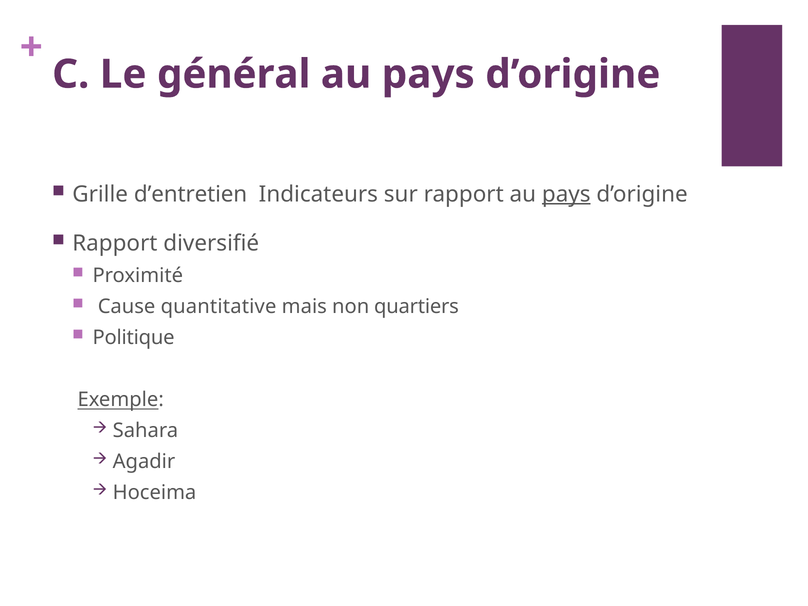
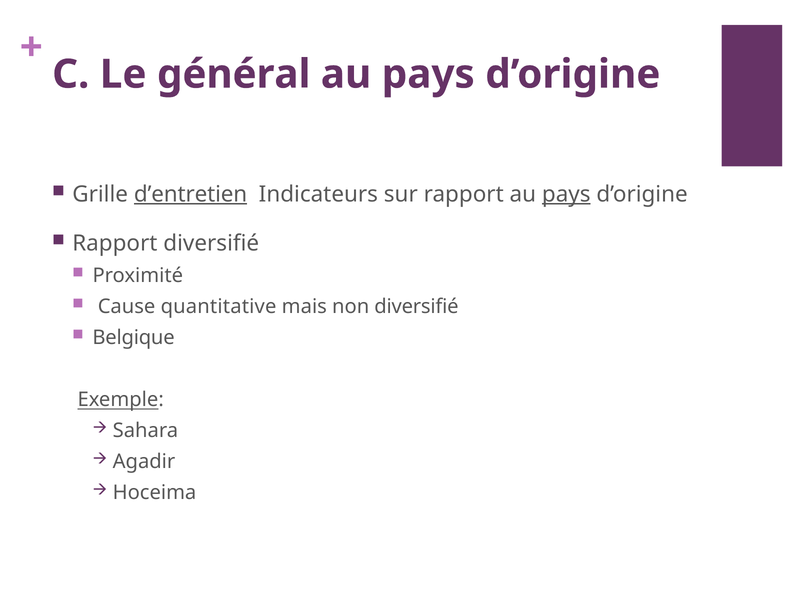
d’entretien underline: none -> present
non quartiers: quartiers -> diversifié
Politique: Politique -> Belgique
